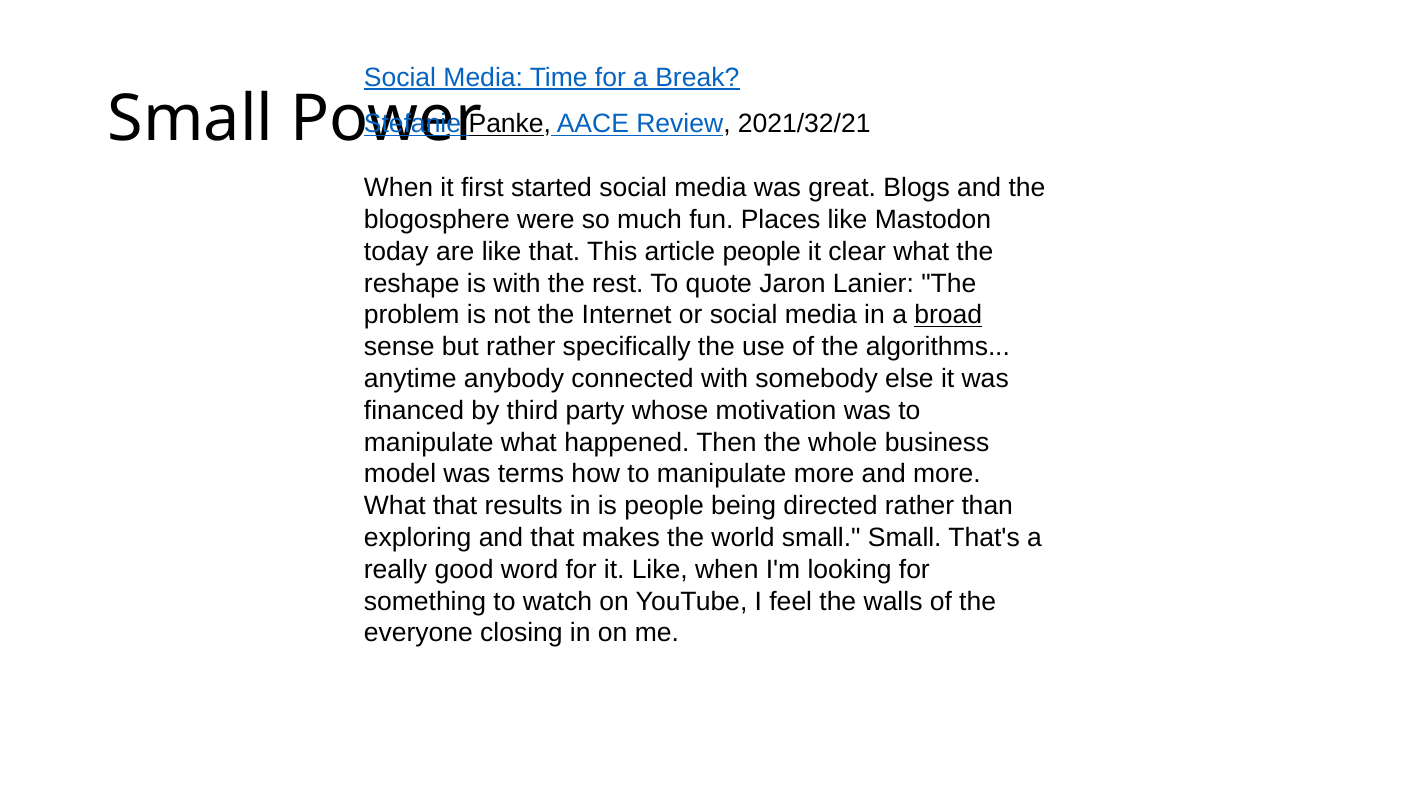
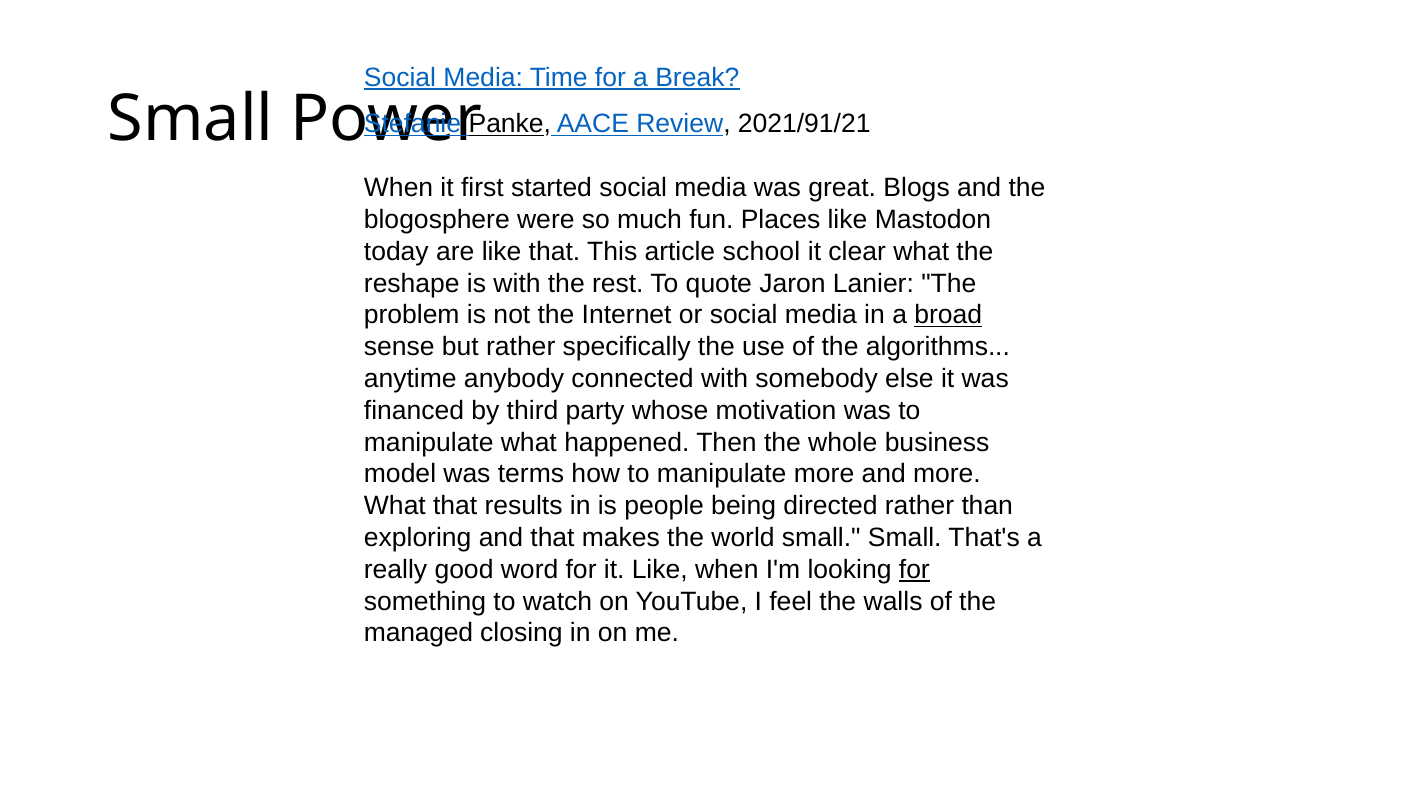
2021/32/21: 2021/32/21 -> 2021/91/21
article people: people -> school
for at (914, 570) underline: none -> present
everyone: everyone -> managed
